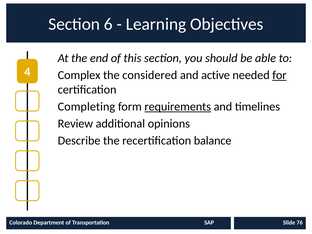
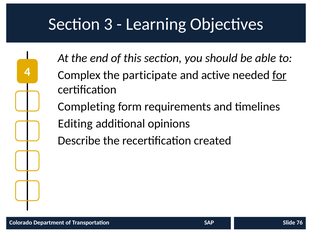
6: 6 -> 3
considered: considered -> participate
requirements underline: present -> none
Review: Review -> Editing
balance: balance -> created
